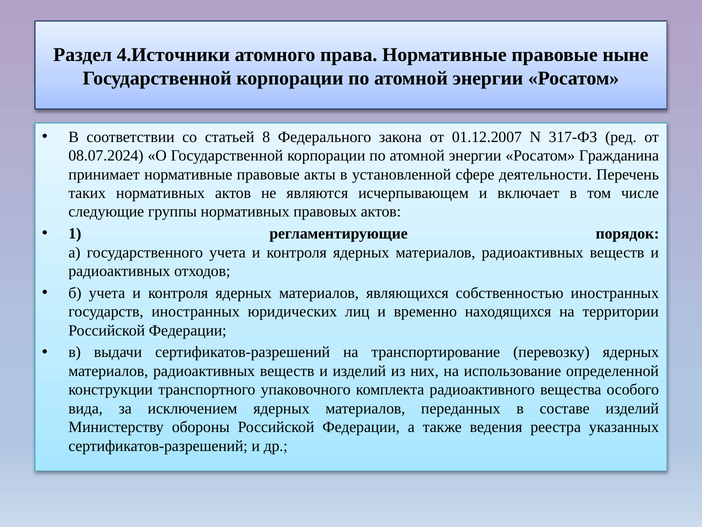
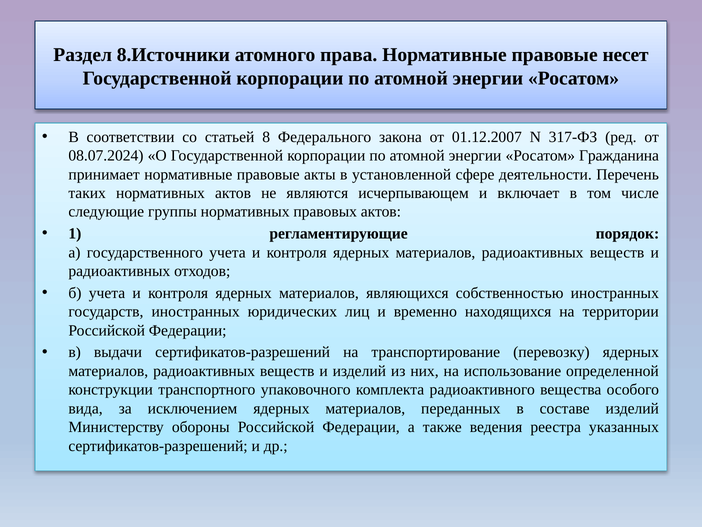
4.Источники: 4.Источники -> 8.Источники
ныне: ныне -> несет
